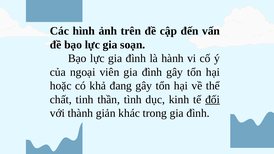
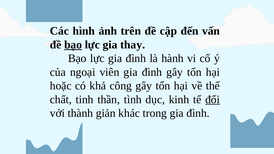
bạo at (73, 45) underline: none -> present
soạn: soạn -> thay
đang: đang -> công
